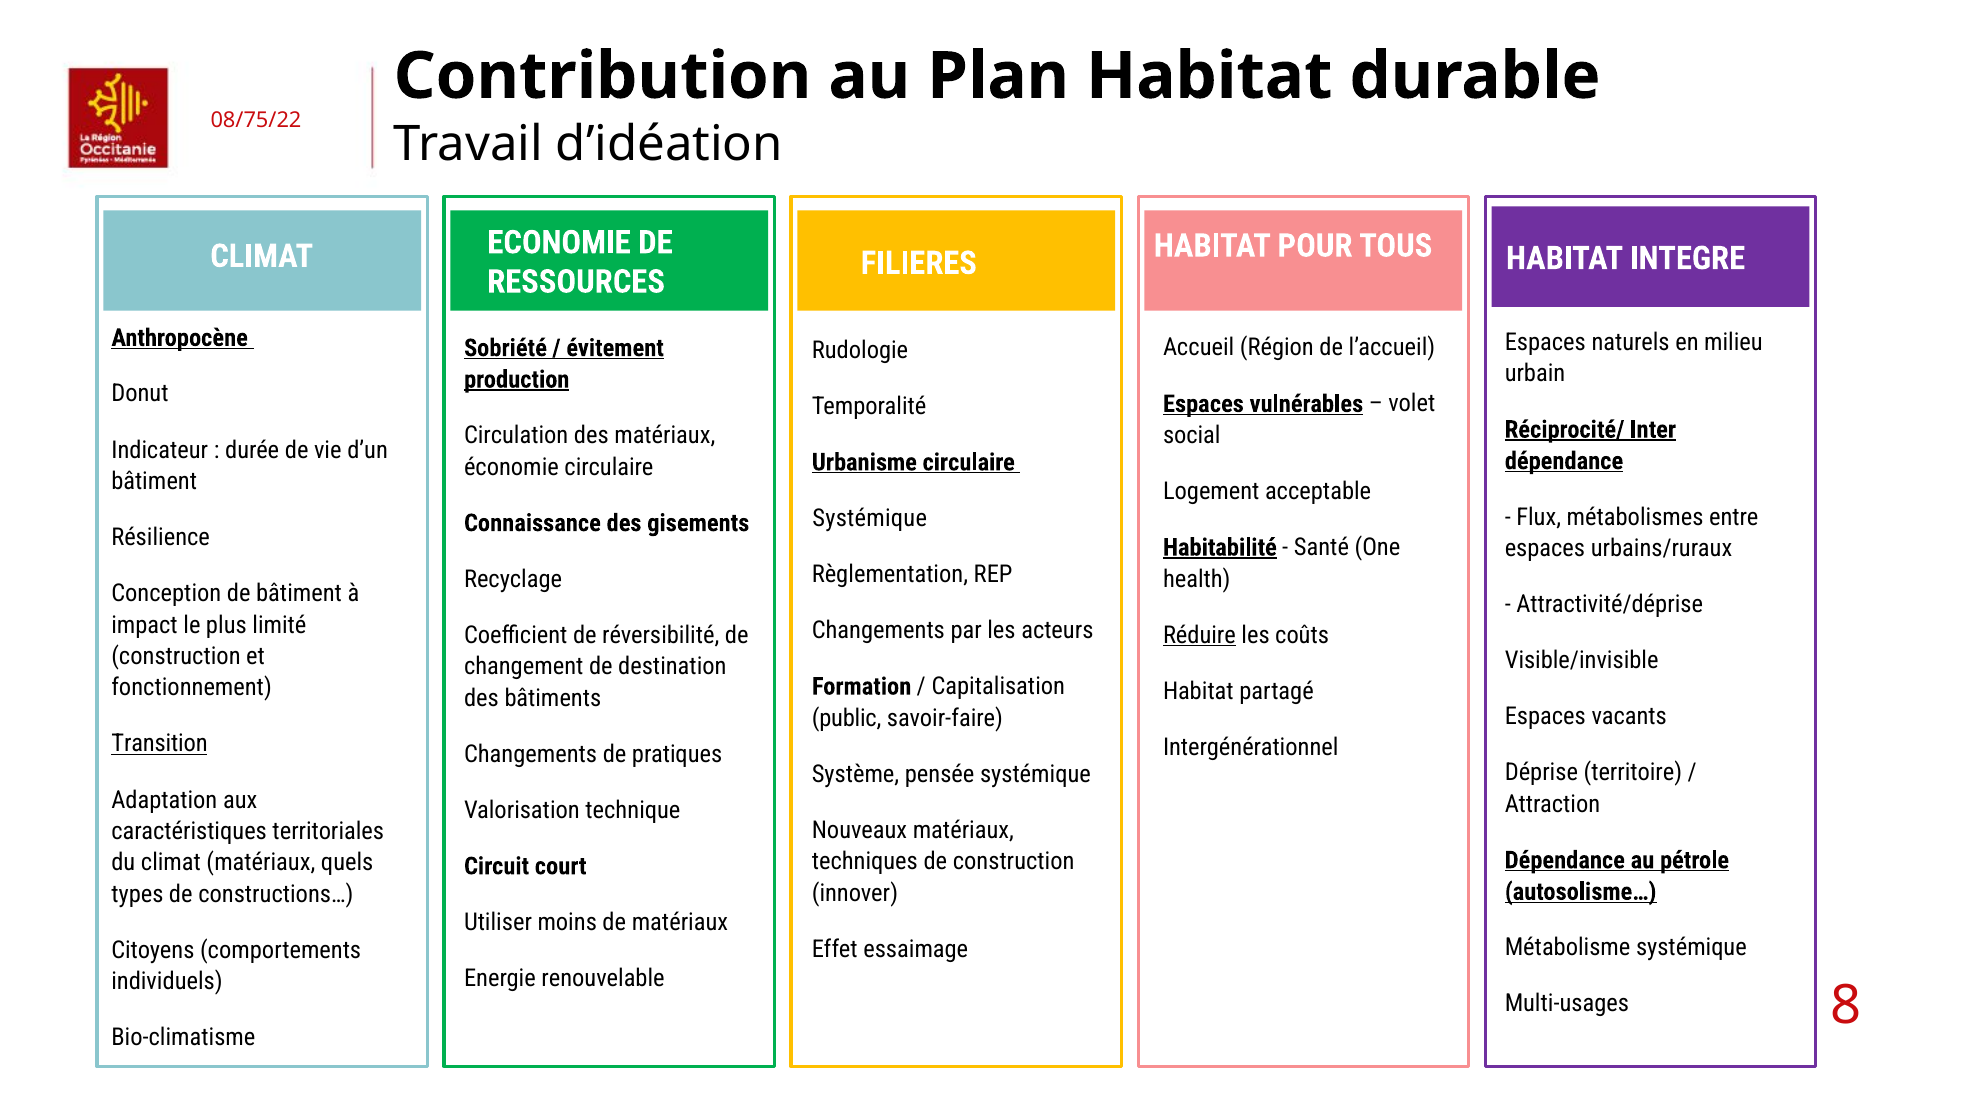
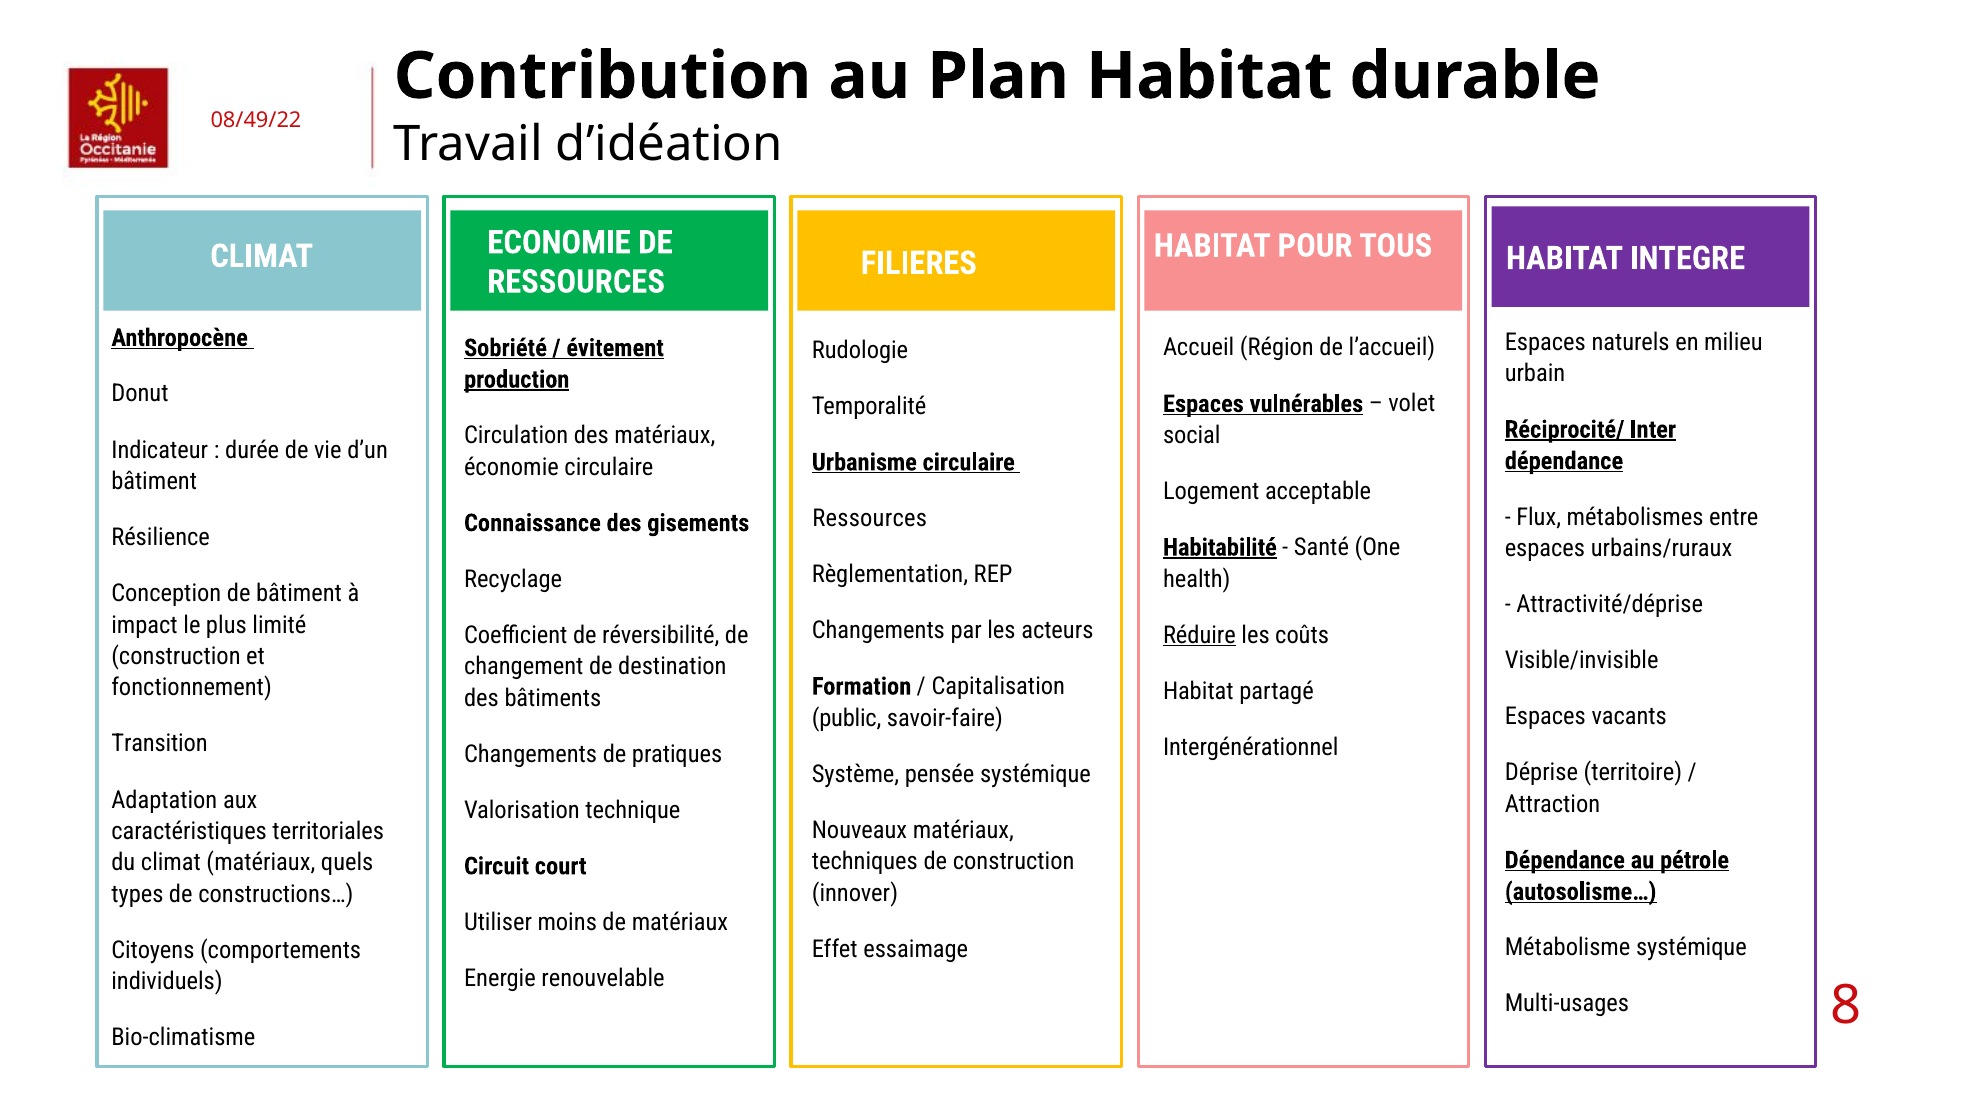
08/75/22: 08/75/22 -> 08/49/22
Systémique at (870, 518): Systémique -> Ressources
Transition underline: present -> none
